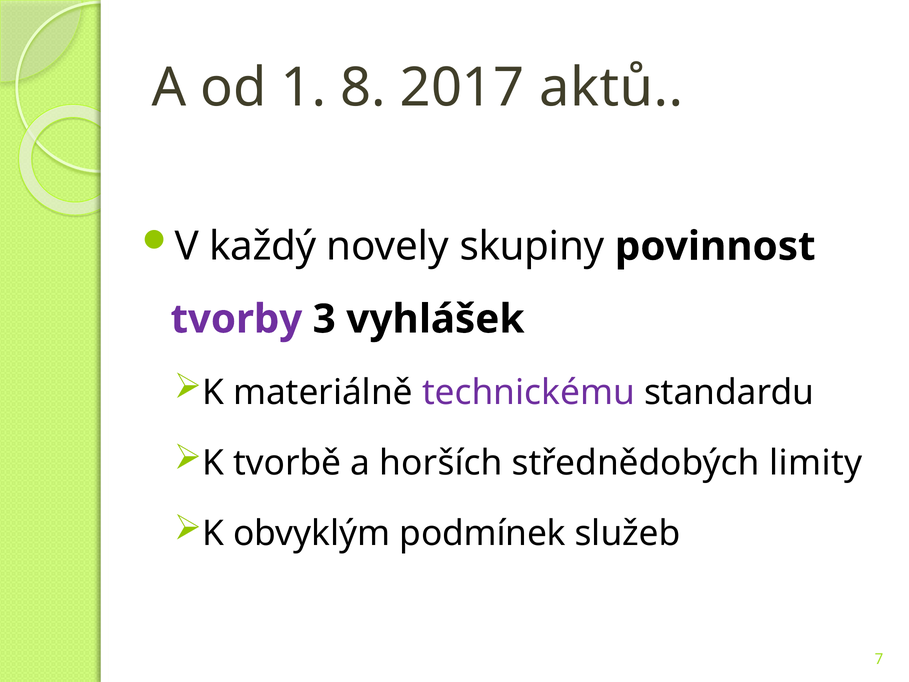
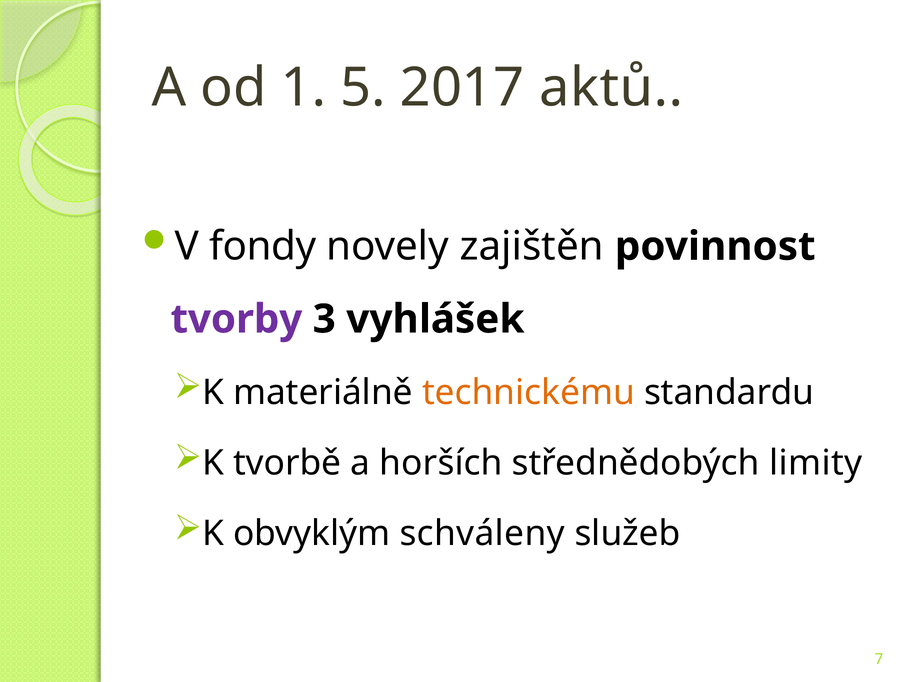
8: 8 -> 5
každý: každý -> fondy
skupiny: skupiny -> zajištěn
technickému colour: purple -> orange
podmínek: podmínek -> schváleny
